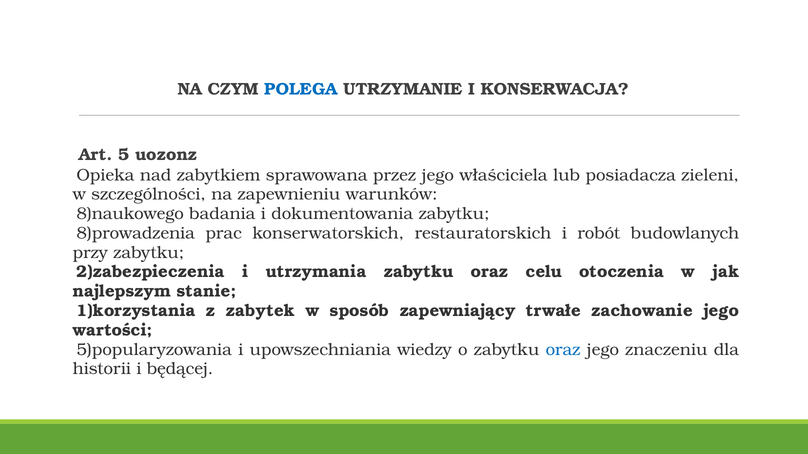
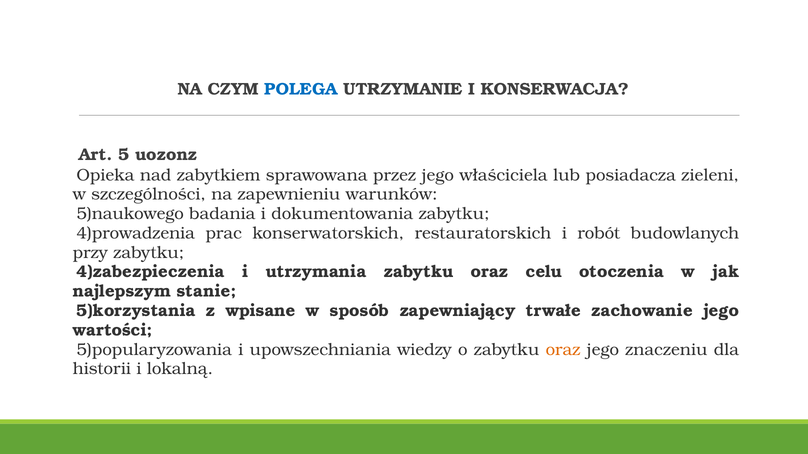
8)naukowego: 8)naukowego -> 5)naukowego
8)prowadzenia: 8)prowadzenia -> 4)prowadzenia
2)zabezpieczenia: 2)zabezpieczenia -> 4)zabezpieczenia
1)korzystania: 1)korzystania -> 5)korzystania
zabytek: zabytek -> wpisane
oraz at (563, 350) colour: blue -> orange
będącej: będącej -> lokalną
